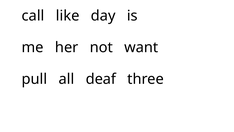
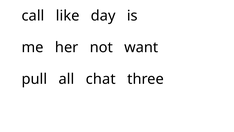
deaf: deaf -> chat
